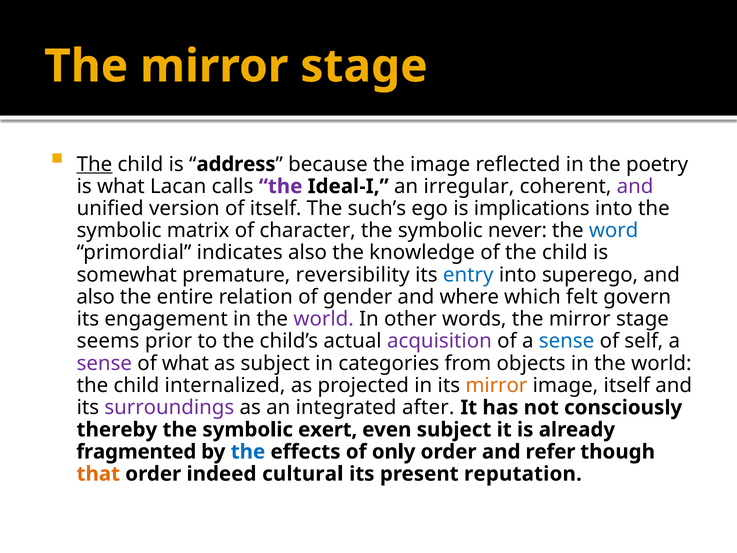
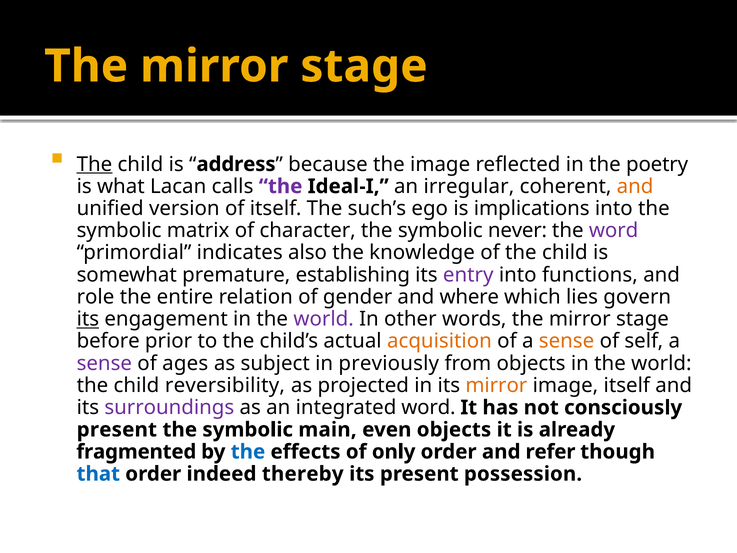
and at (635, 186) colour: purple -> orange
word at (614, 231) colour: blue -> purple
reversibility: reversibility -> establishing
entry colour: blue -> purple
superego: superego -> functions
also at (96, 297): also -> role
felt: felt -> lies
its at (88, 319) underline: none -> present
seems: seems -> before
acquisition colour: purple -> orange
sense at (567, 341) colour: blue -> orange
of what: what -> ages
categories: categories -> previously
internalized: internalized -> reversibility
integrated after: after -> word
thereby at (117, 429): thereby -> present
exert: exert -> main
even subject: subject -> objects
that colour: orange -> blue
cultural: cultural -> thereby
reputation: reputation -> possession
